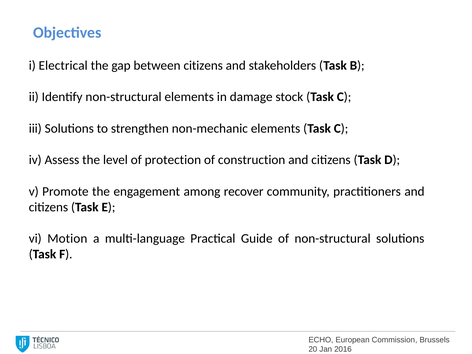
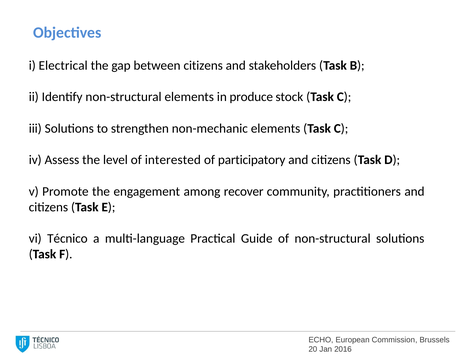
damage: damage -> produce
protection: protection -> interested
construction: construction -> participatory
Motion: Motion -> Técnico
